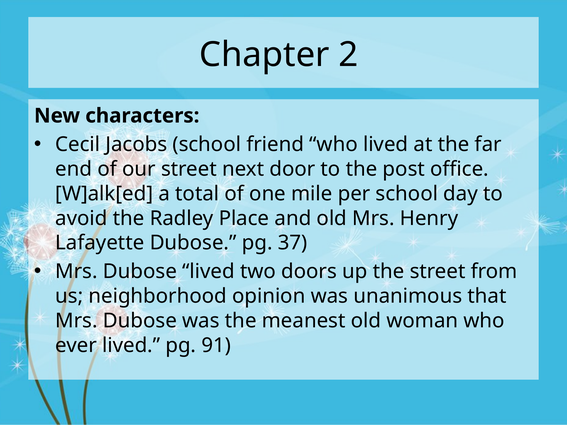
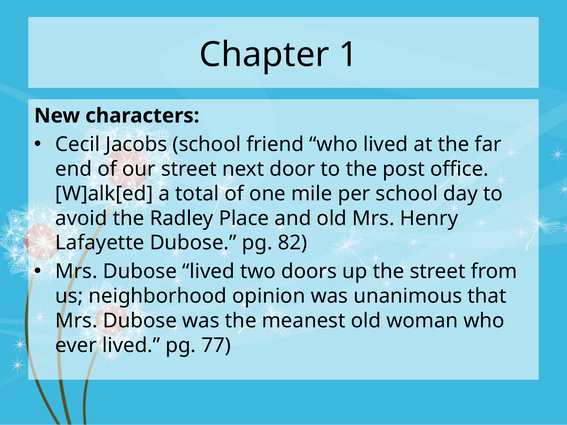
2: 2 -> 1
37: 37 -> 82
91: 91 -> 77
